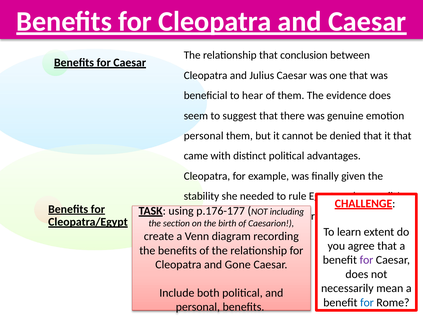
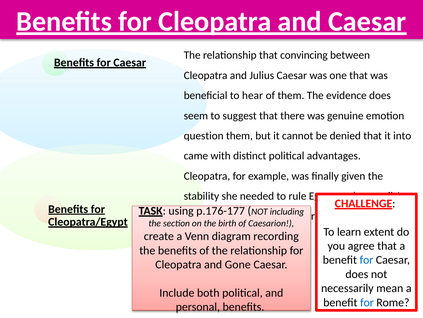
conclusion: conclusion -> convincing
personal at (204, 135): personal -> question
it that: that -> into
for at (366, 259) colour: purple -> blue
